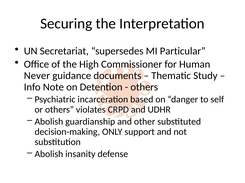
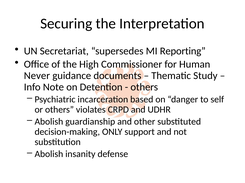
Particular: Particular -> Reporting
